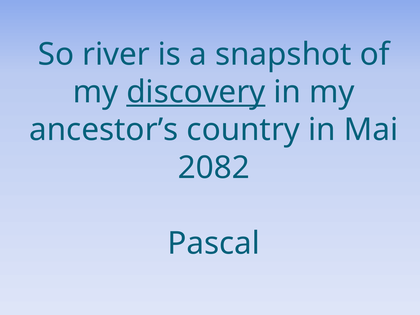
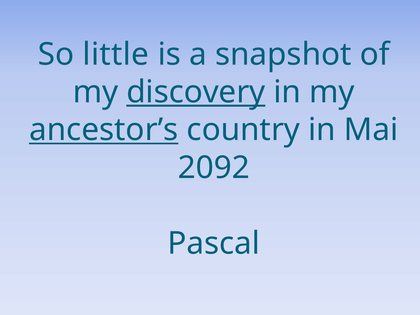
river: river -> little
ancestor’s underline: none -> present
2082: 2082 -> 2092
